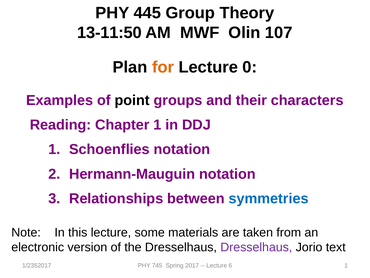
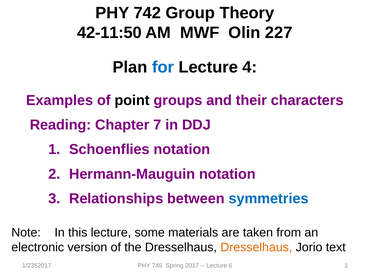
445: 445 -> 742
13-11:50: 13-11:50 -> 42-11:50
107: 107 -> 227
for colour: orange -> blue
0: 0 -> 4
Chapter 1: 1 -> 7
Dresselhaus at (256, 247) colour: purple -> orange
